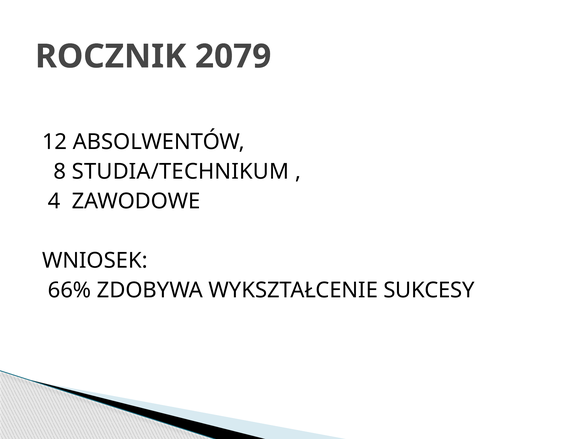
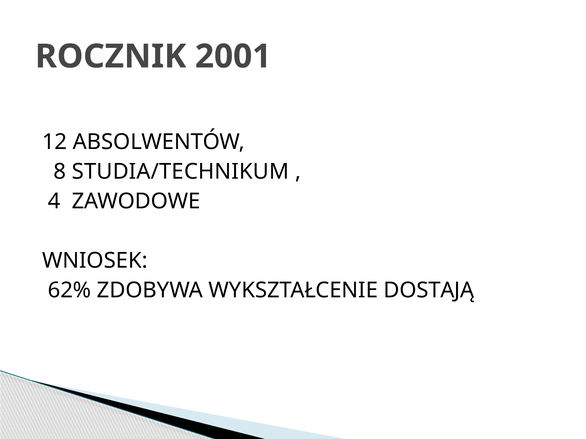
2079: 2079 -> 2001
66%: 66% -> 62%
SUKCESY: SUKCESY -> DOSTAJĄ
